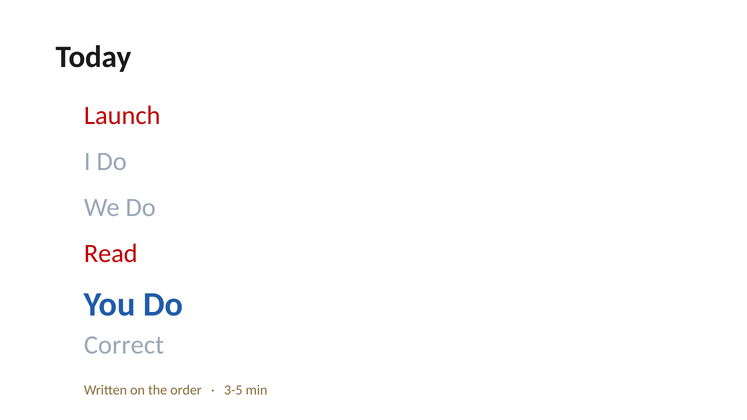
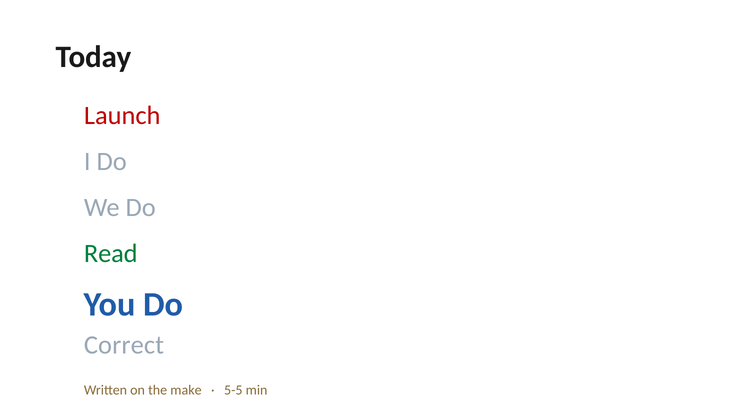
Read colour: red -> green
order: order -> make
3-5: 3-5 -> 5-5
